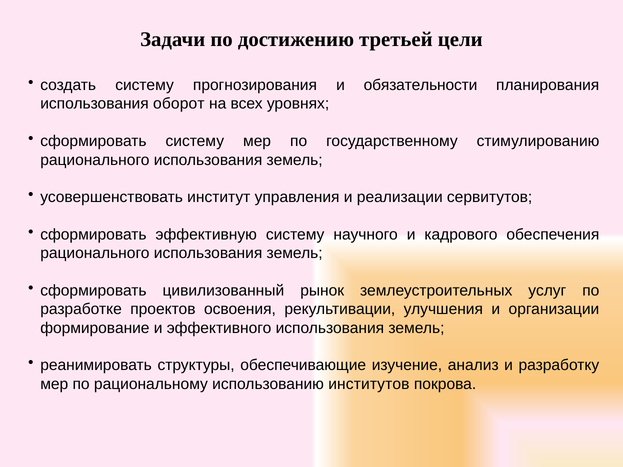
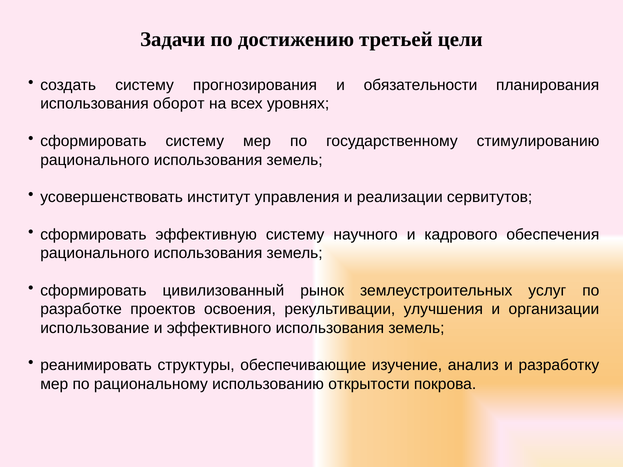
формирование: формирование -> использование
институтов: институтов -> открытости
